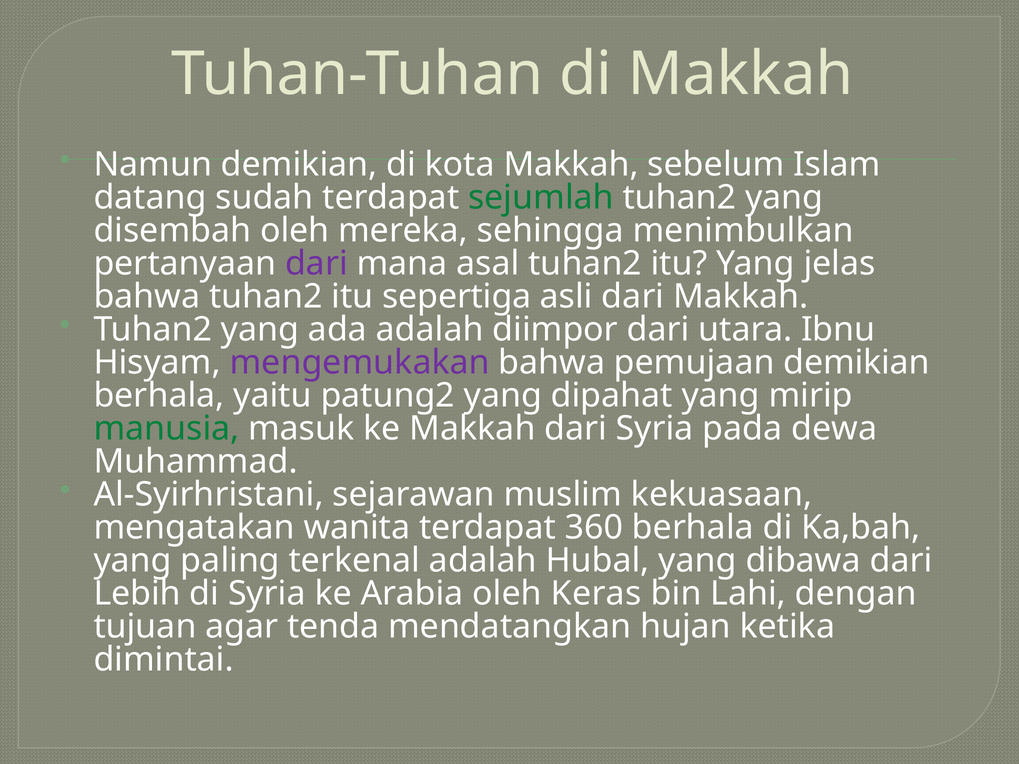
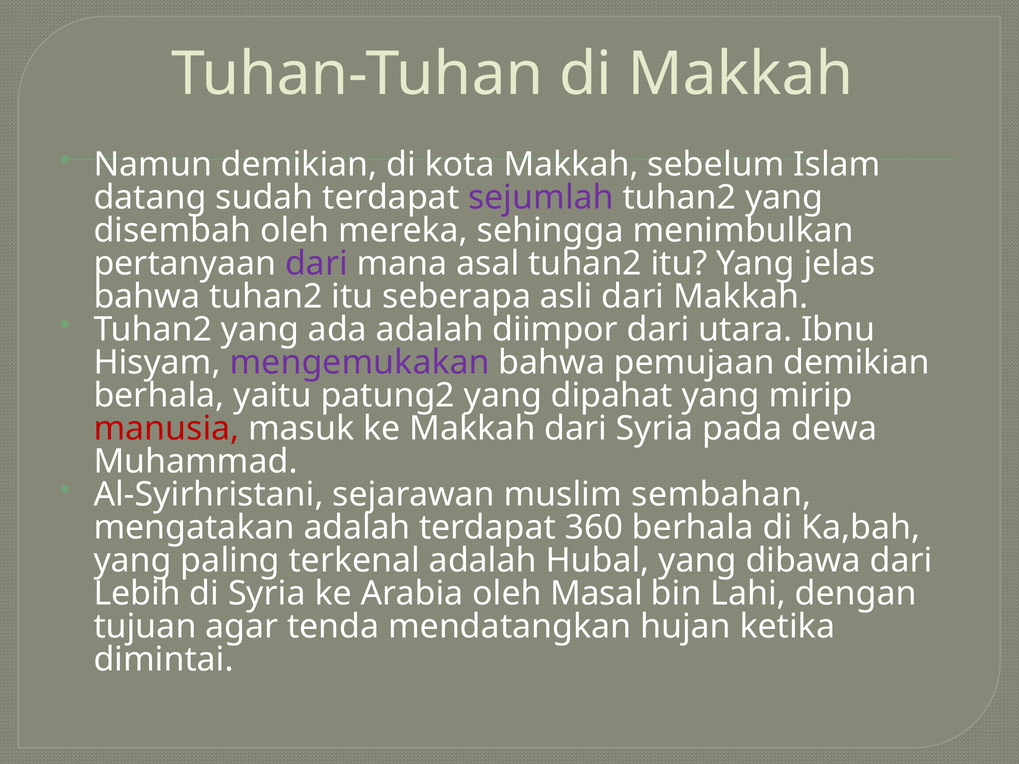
sejumlah colour: green -> purple
sepertiga: sepertiga -> seberapa
manusia colour: green -> red
kekuasaan: kekuasaan -> sembahan
mengatakan wanita: wanita -> adalah
Keras: Keras -> Masal
